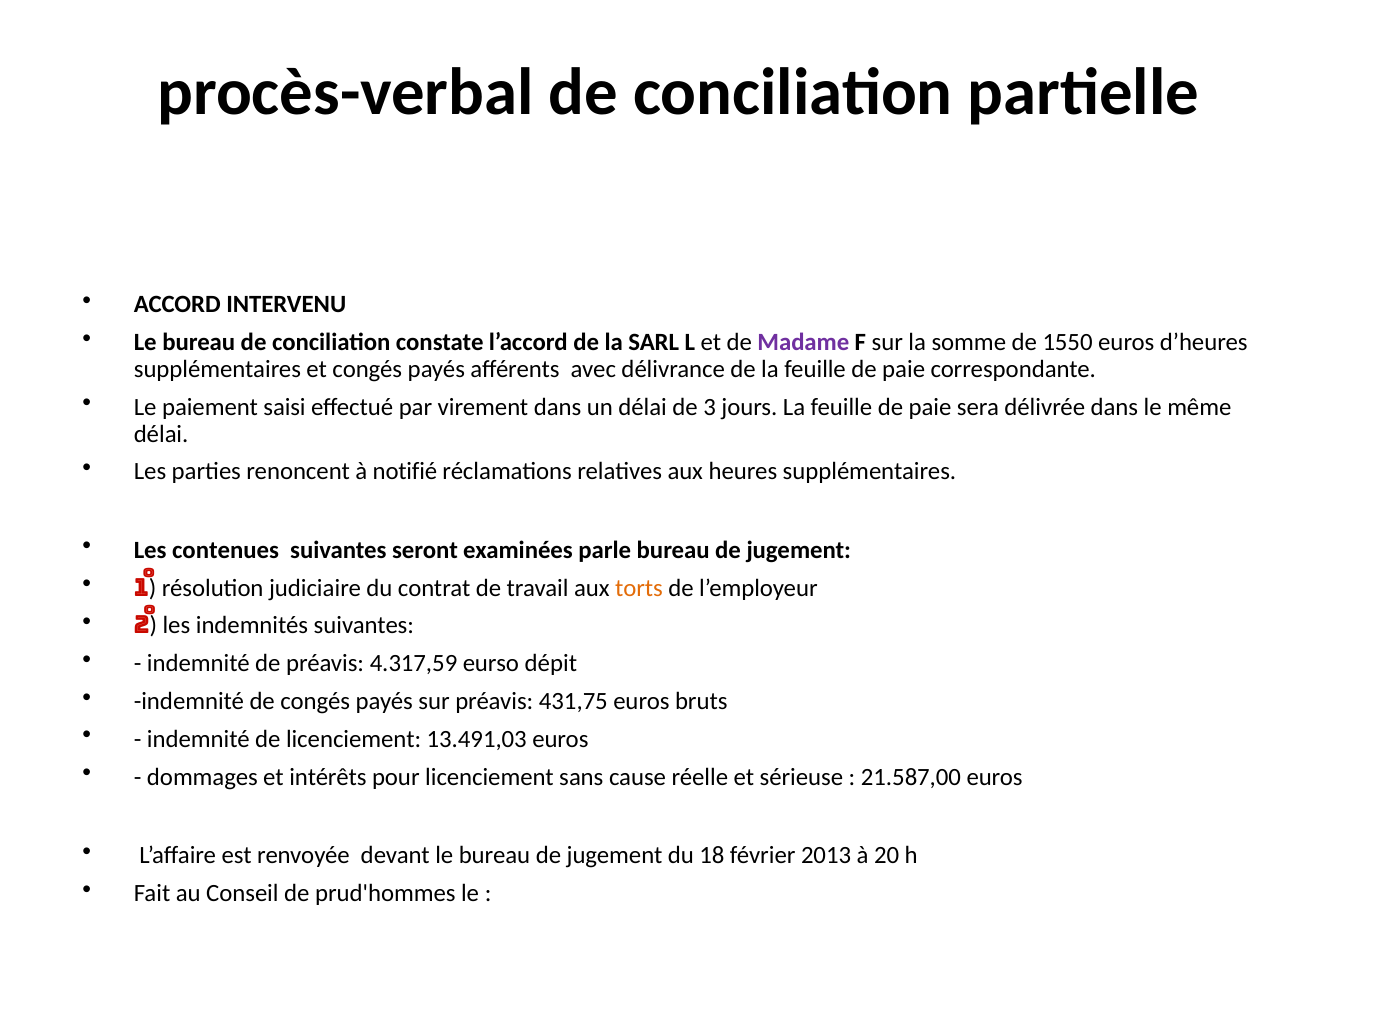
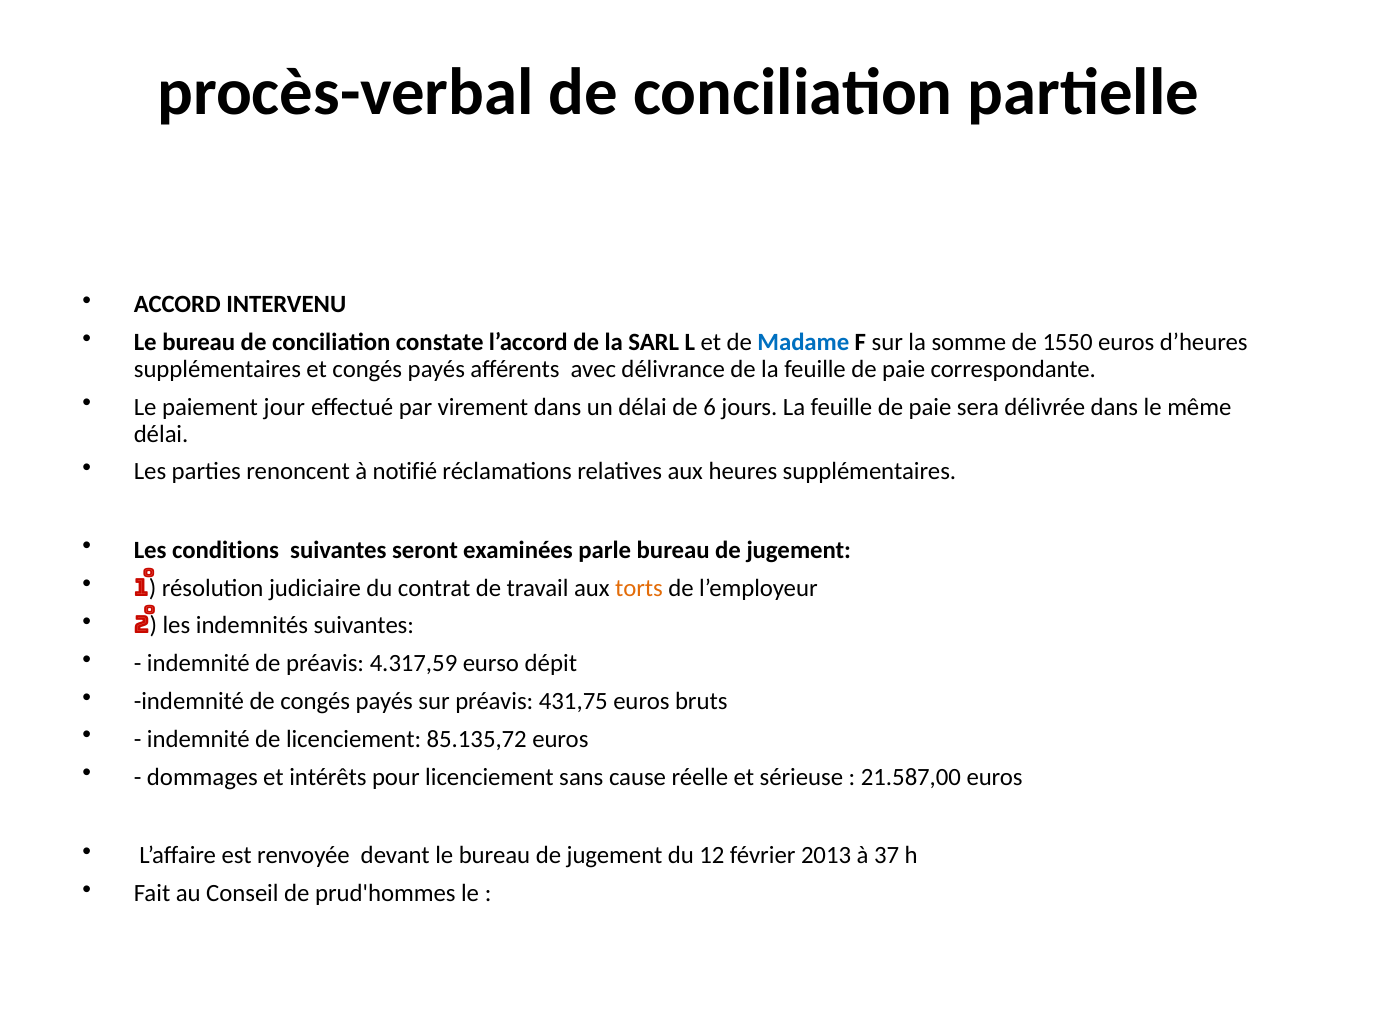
Madame colour: purple -> blue
saisi: saisi -> jour
3: 3 -> 6
contenues: contenues -> conditions
13.491,03: 13.491,03 -> 85.135,72
18: 18 -> 12
20: 20 -> 37
